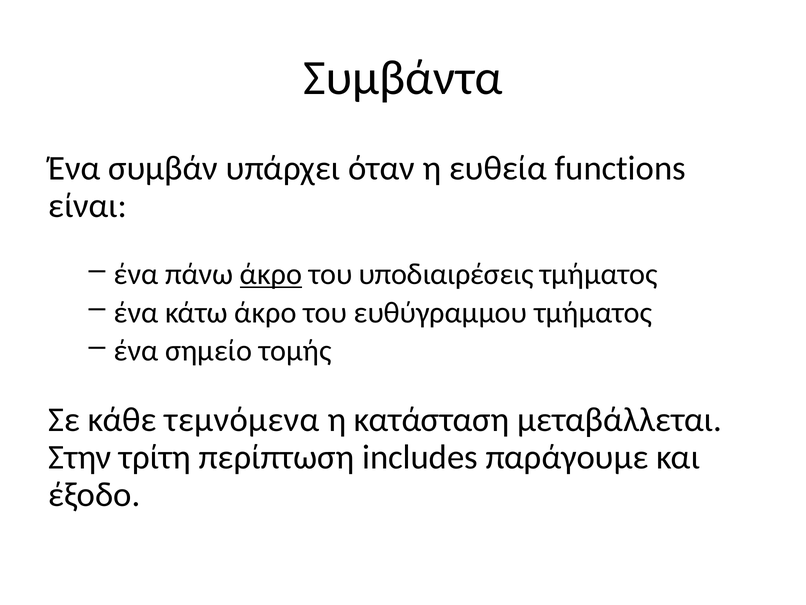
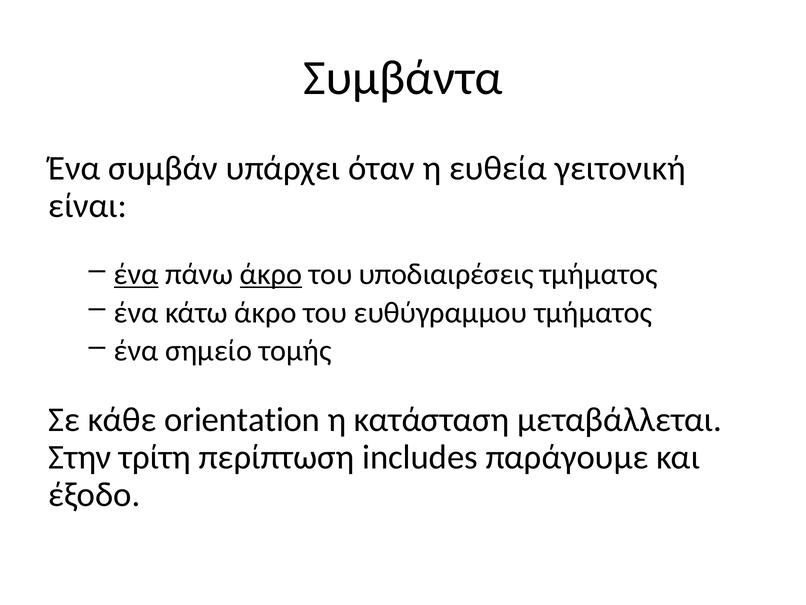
functions: functions -> γειτονική
ένα at (136, 274) underline: none -> present
τεμνόμενα: τεμνόμενα -> orientation
